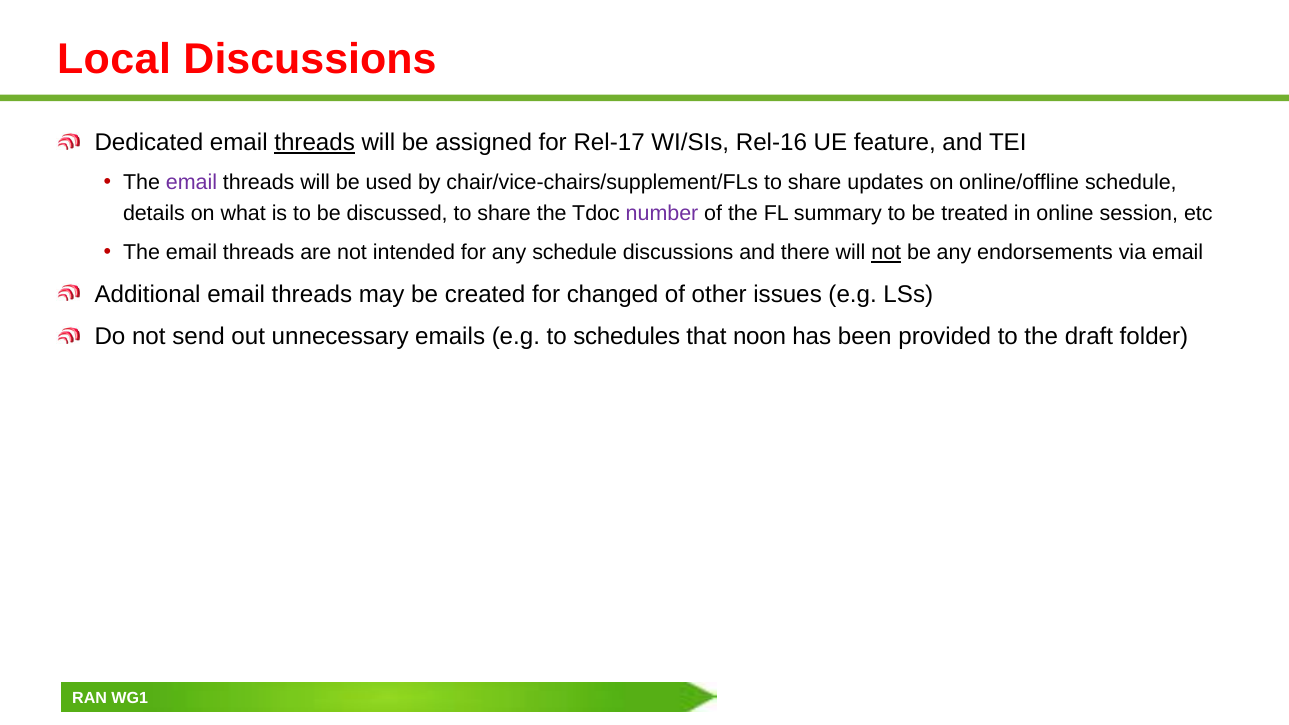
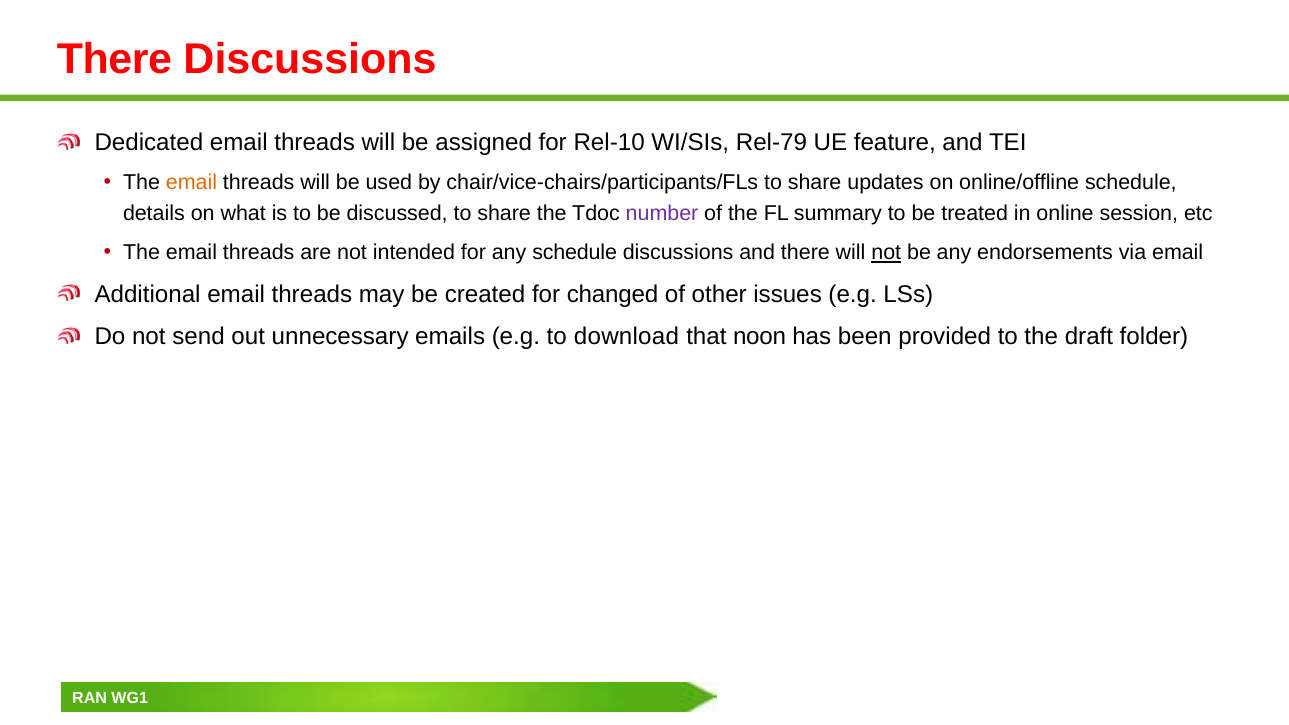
Local at (114, 59): Local -> There
threads at (315, 142) underline: present -> none
Rel-17: Rel-17 -> Rel-10
Rel-16: Rel-16 -> Rel-79
email at (191, 183) colour: purple -> orange
chair/vice-chairs/supplement/FLs: chair/vice-chairs/supplement/FLs -> chair/vice-chairs/participants/FLs
schedules: schedules -> download
